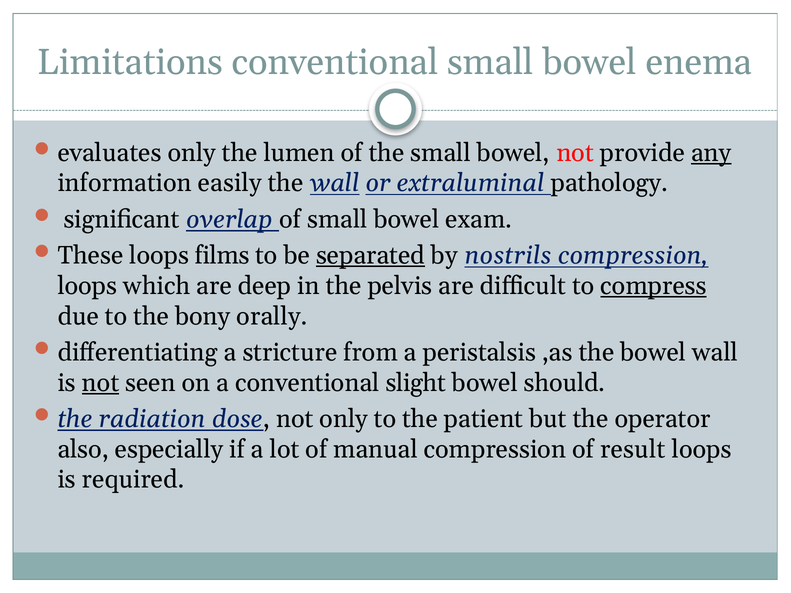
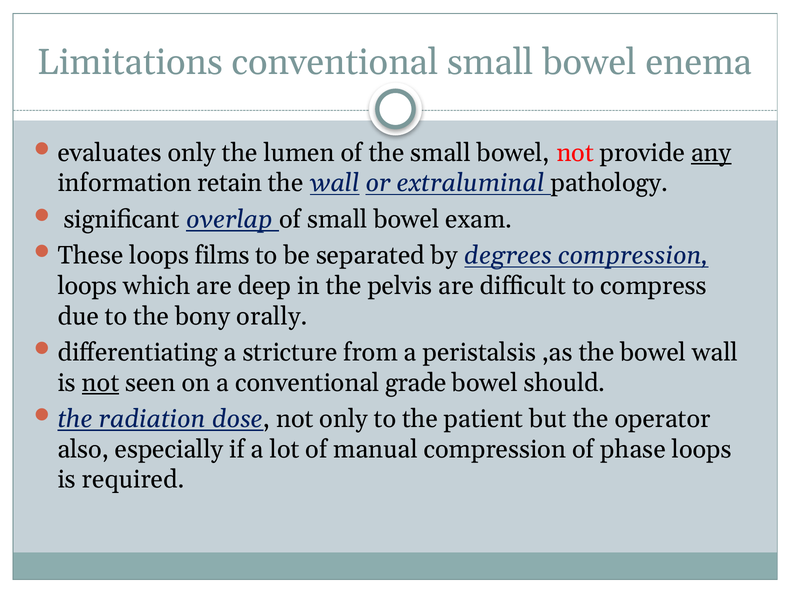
easily: easily -> retain
separated underline: present -> none
nostrils: nostrils -> degrees
compress underline: present -> none
slight: slight -> grade
result: result -> phase
